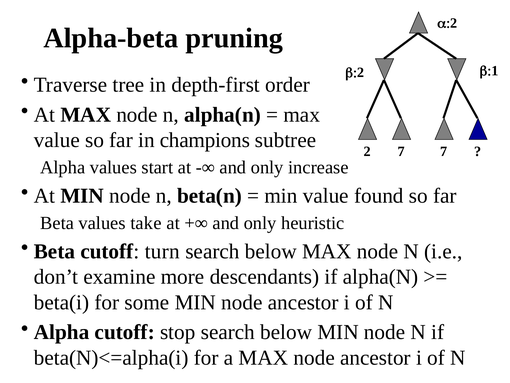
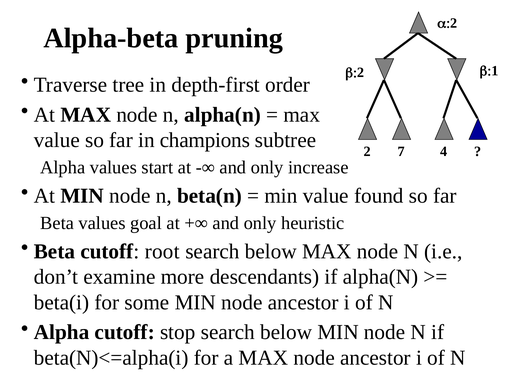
7 7: 7 -> 4
take: take -> goal
turn: turn -> root
